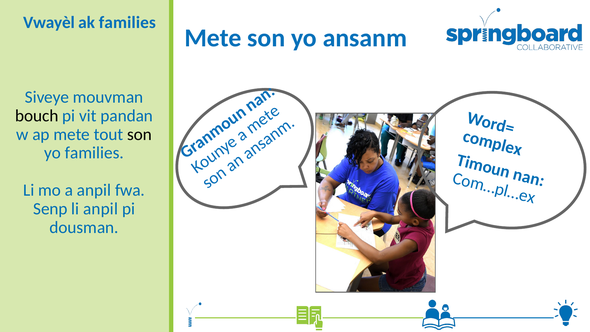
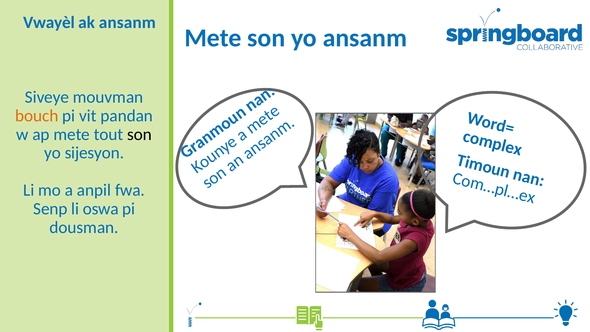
ak families: families -> ansanm
bouch colour: black -> orange
yo families: families -> sijesyon
li anpil: anpil -> oswa
